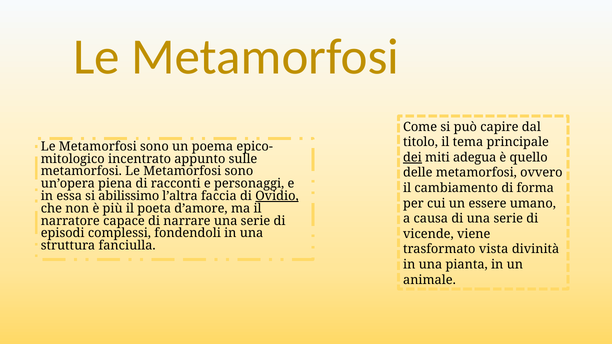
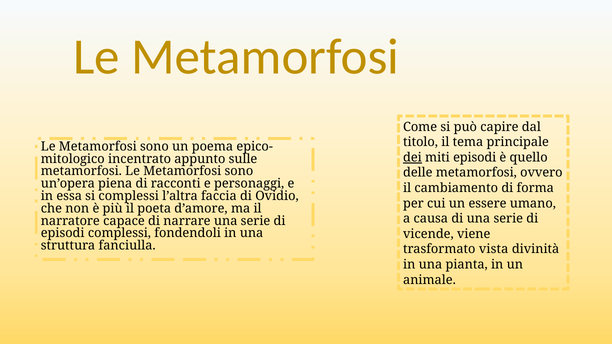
miti adegua: adegua -> episodi
si abilissimo: abilissimo -> complessi
Ovidio underline: present -> none
